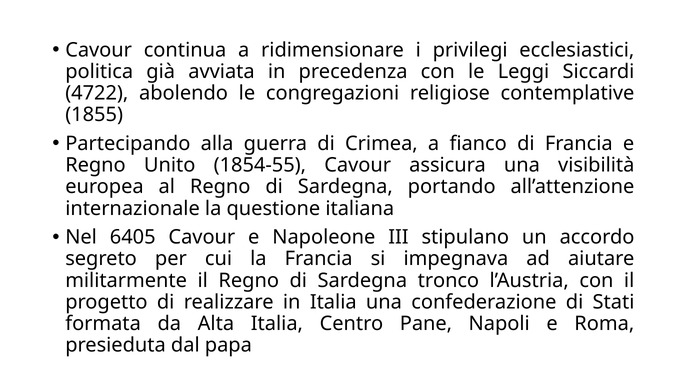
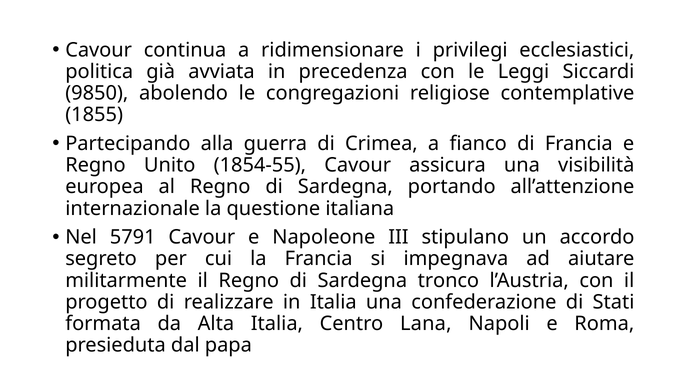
4722: 4722 -> 9850
6405: 6405 -> 5791
Pane: Pane -> Lana
